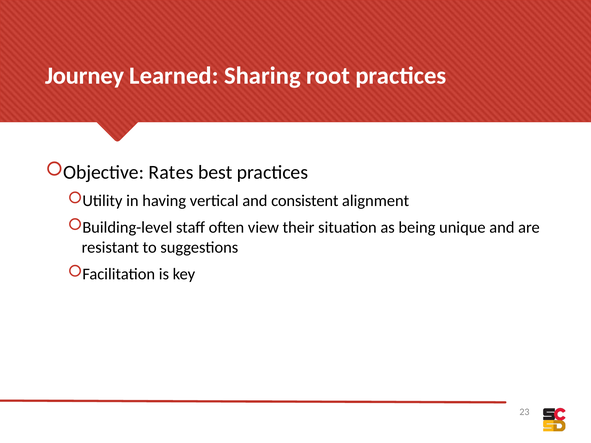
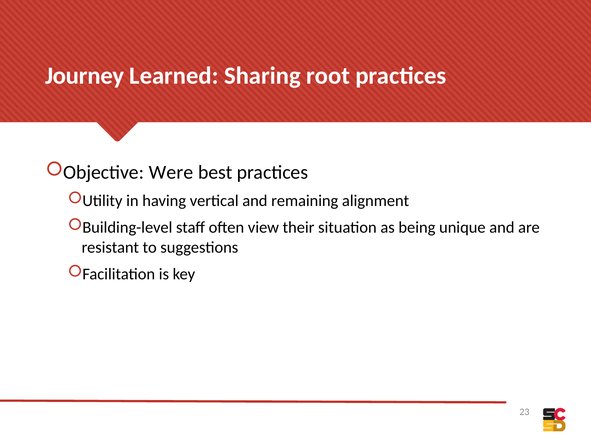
Rates: Rates -> Were
consistent: consistent -> remaining
